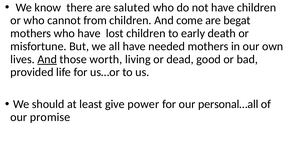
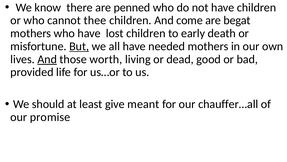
saluted: saluted -> penned
from: from -> thee
But underline: none -> present
power: power -> meant
personal…all: personal…all -> chauffer…all
